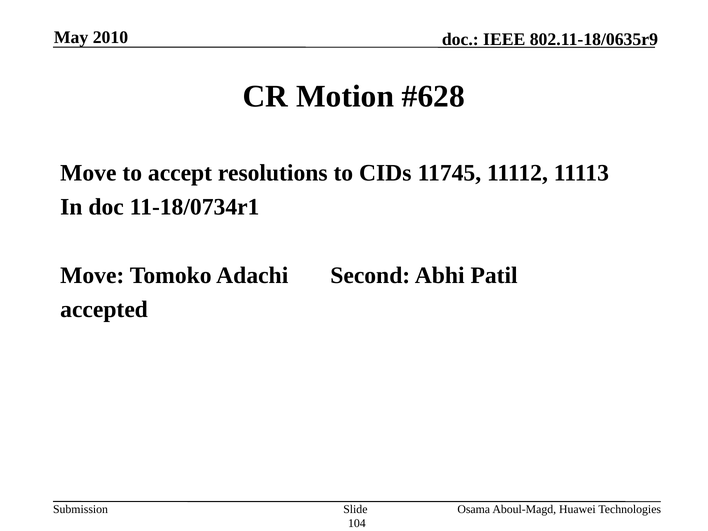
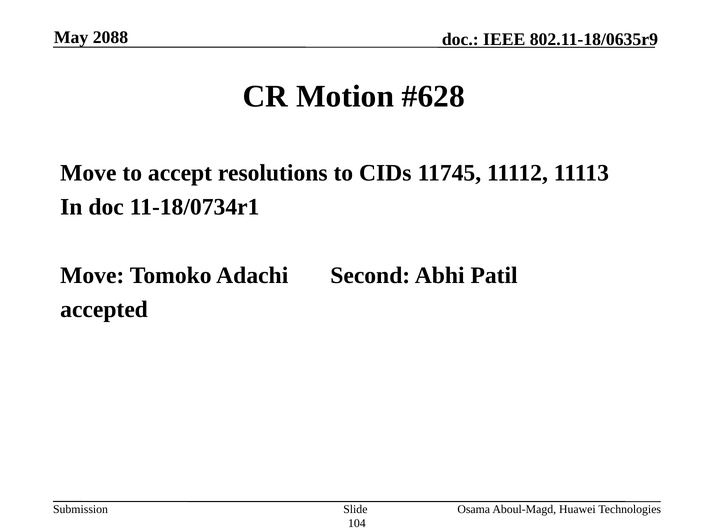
2010: 2010 -> 2088
